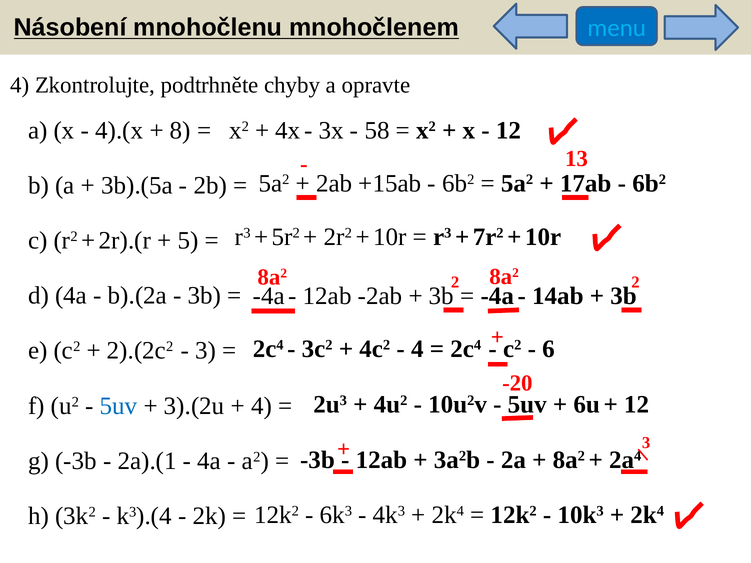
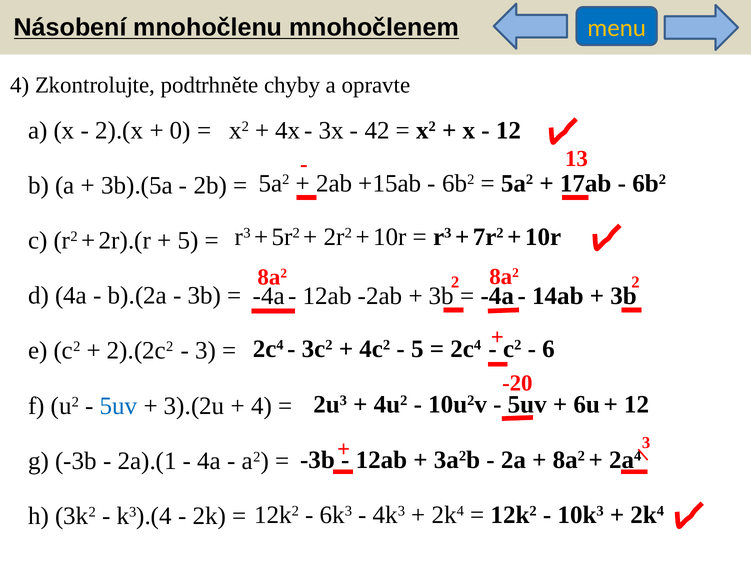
menu colour: light blue -> yellow
4).(x: 4).(x -> 2).(x
8: 8 -> 0
58: 58 -> 42
4 at (417, 349): 4 -> 5
